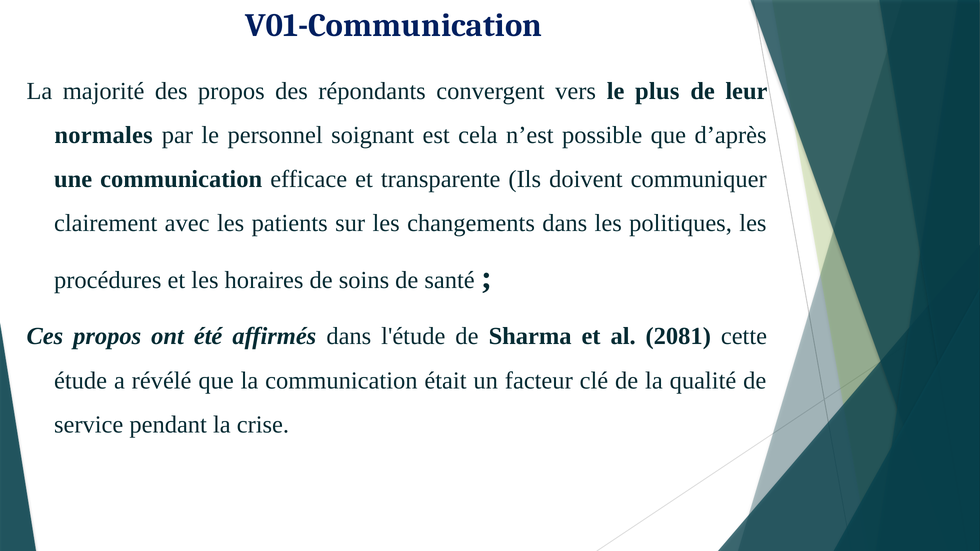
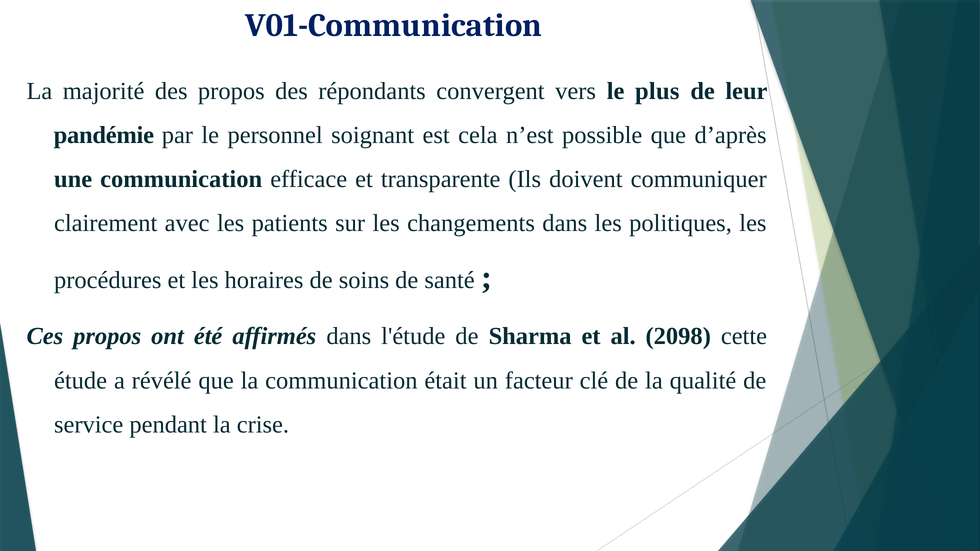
normales: normales -> pandémie
2081: 2081 -> 2098
